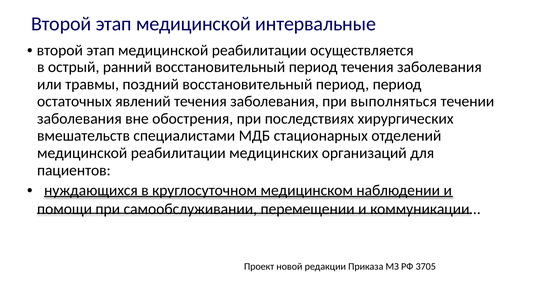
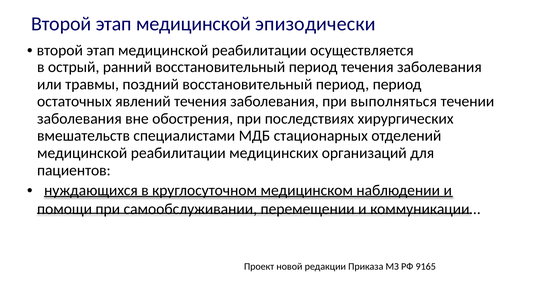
интервальные: интервальные -> эпизодически
3705: 3705 -> 9165
